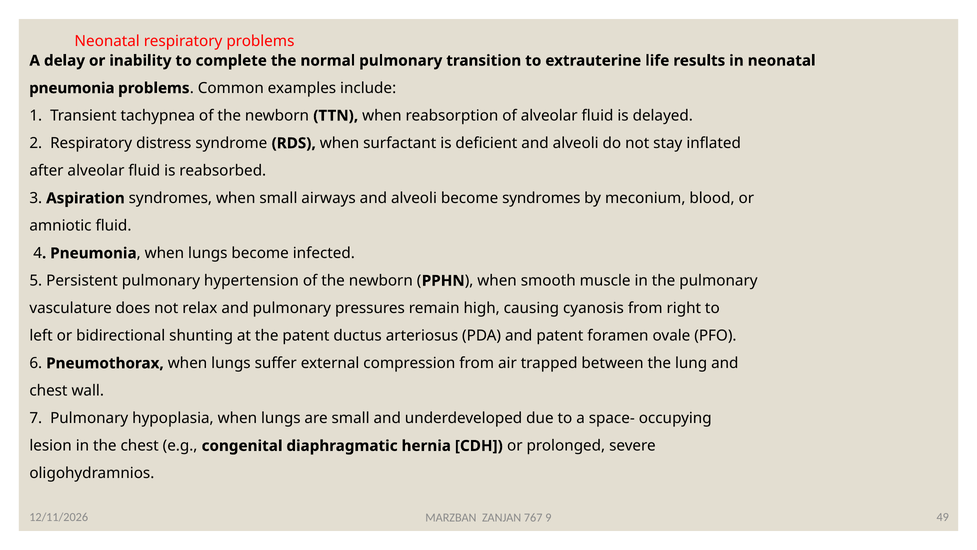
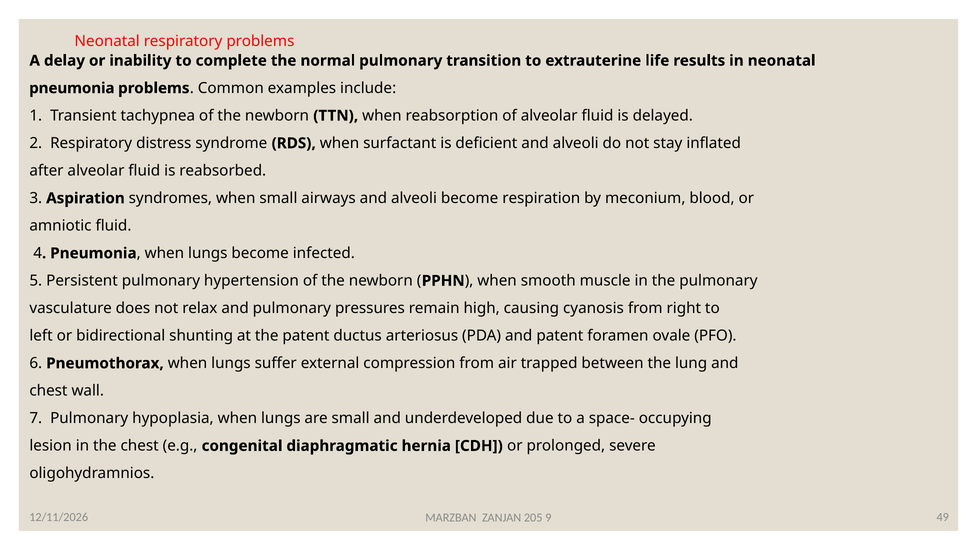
become syndromes: syndromes -> respiration
767: 767 -> 205
